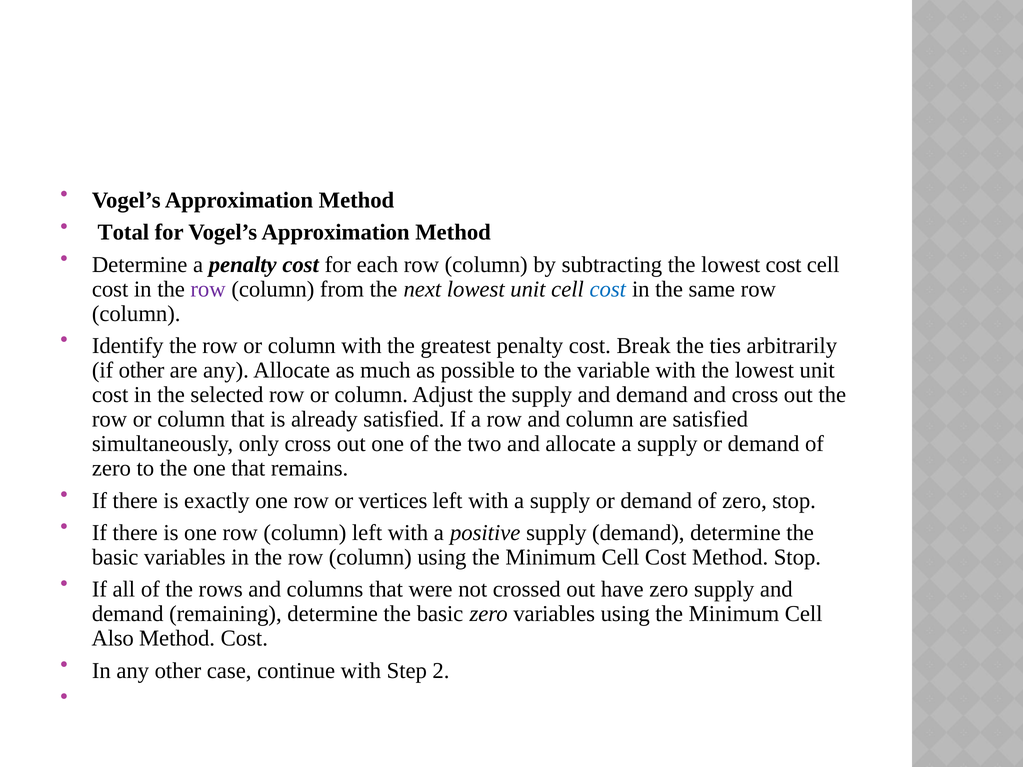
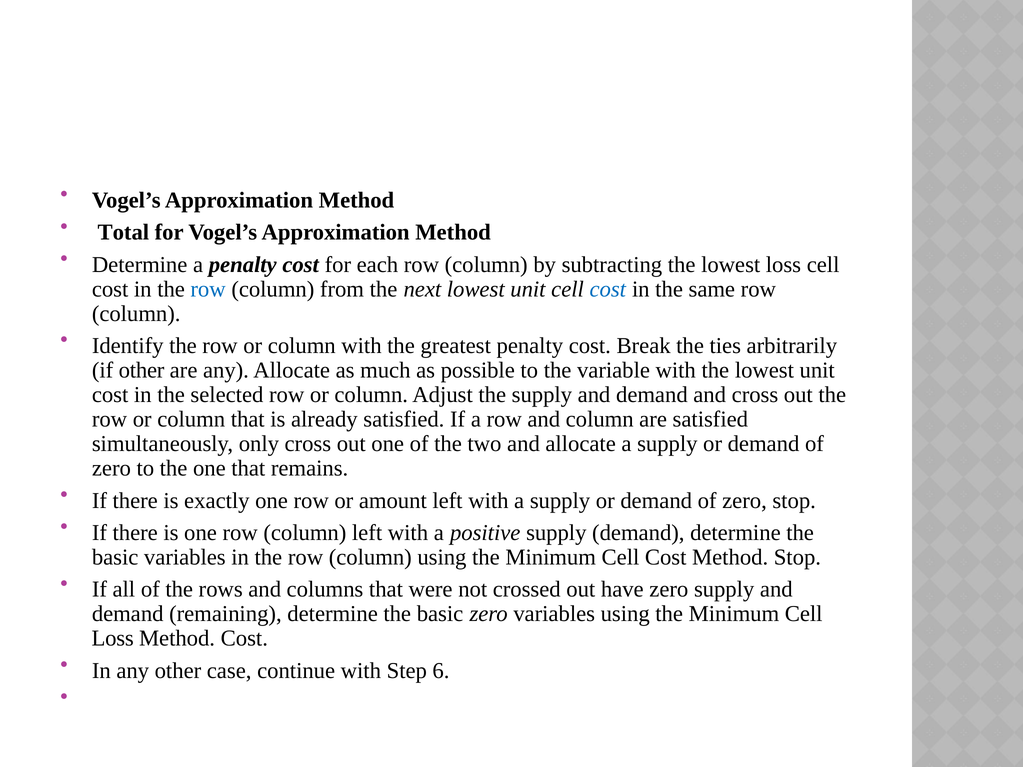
lowest cost: cost -> loss
row at (208, 289) colour: purple -> blue
vertices: vertices -> amount
Also at (113, 639): Also -> Loss
2: 2 -> 6
